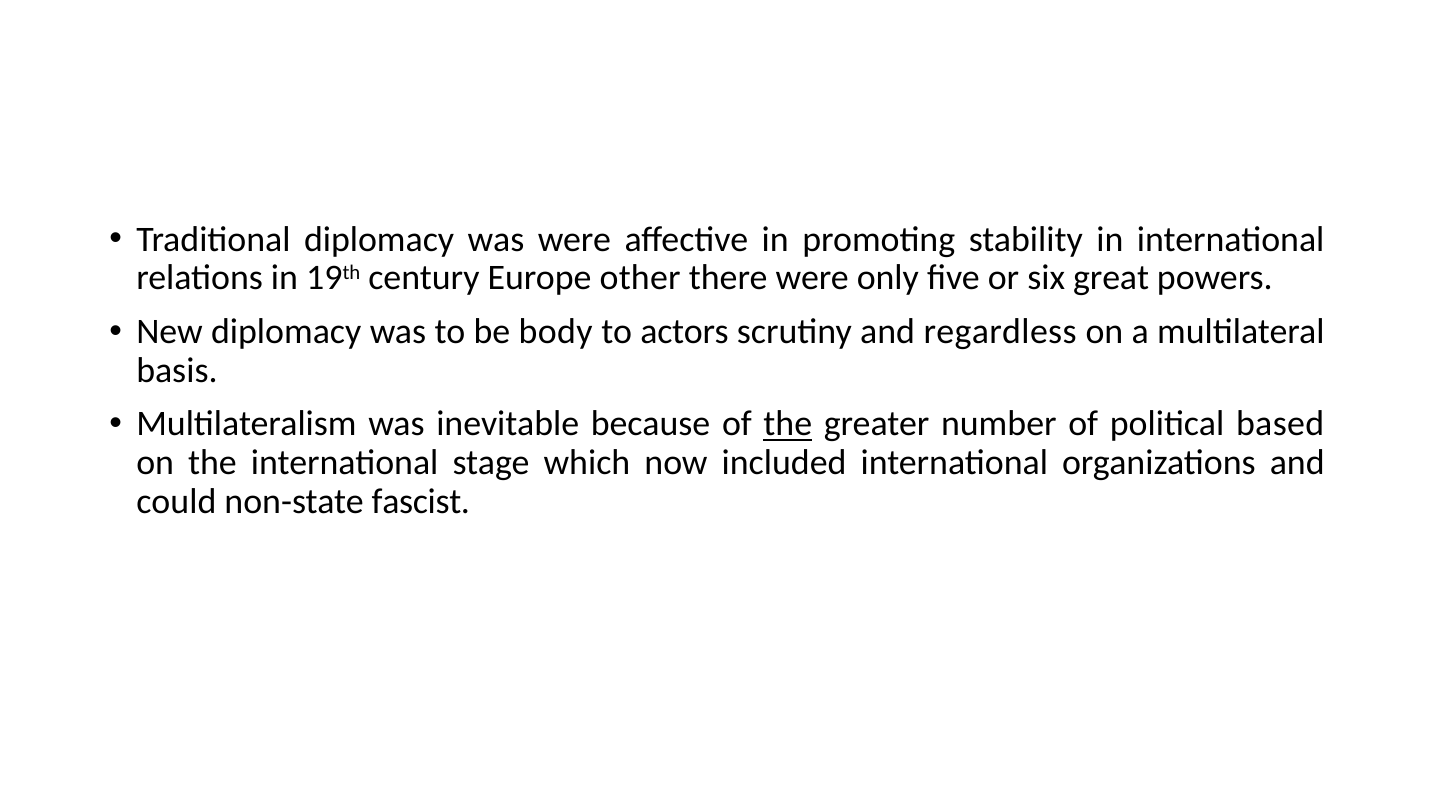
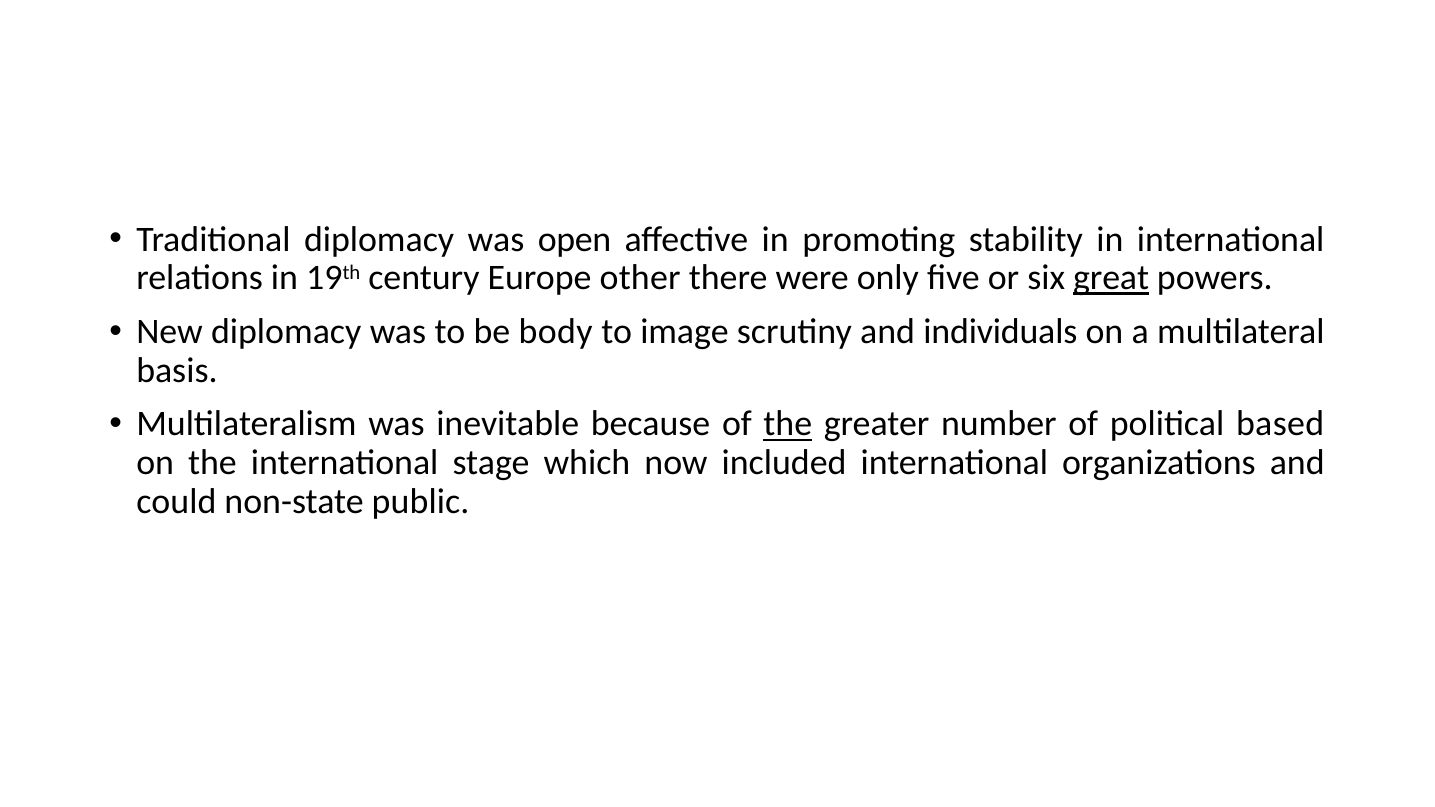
was were: were -> open
great underline: none -> present
actors: actors -> image
regardless: regardless -> individuals
fascist: fascist -> public
